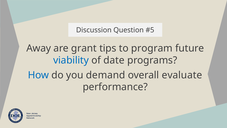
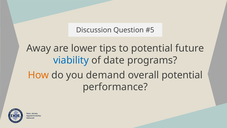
grant: grant -> lower
to program: program -> potential
How colour: blue -> orange
overall evaluate: evaluate -> potential
